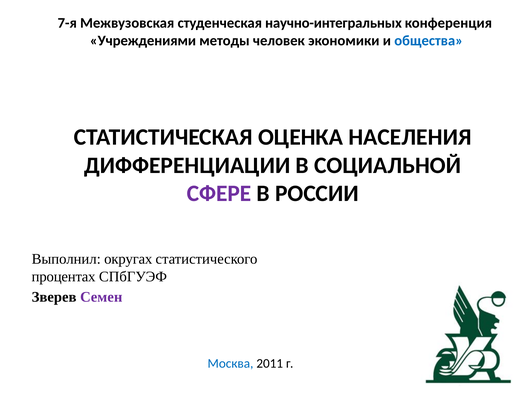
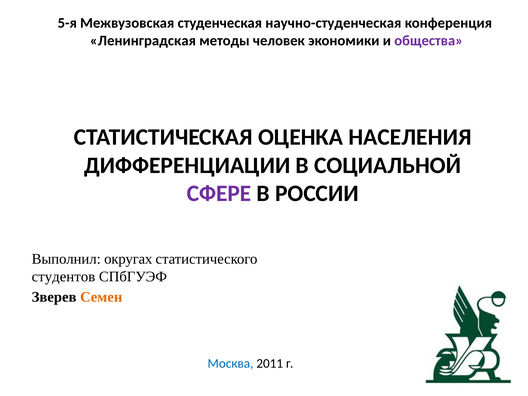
7-я: 7-я -> 5-я
научно-интегральных: научно-интегральных -> научно-студенческая
Учреждениями: Учреждениями -> Ленинградская
общества colour: blue -> purple
процентах: процентах -> студентов
Семен colour: purple -> orange
